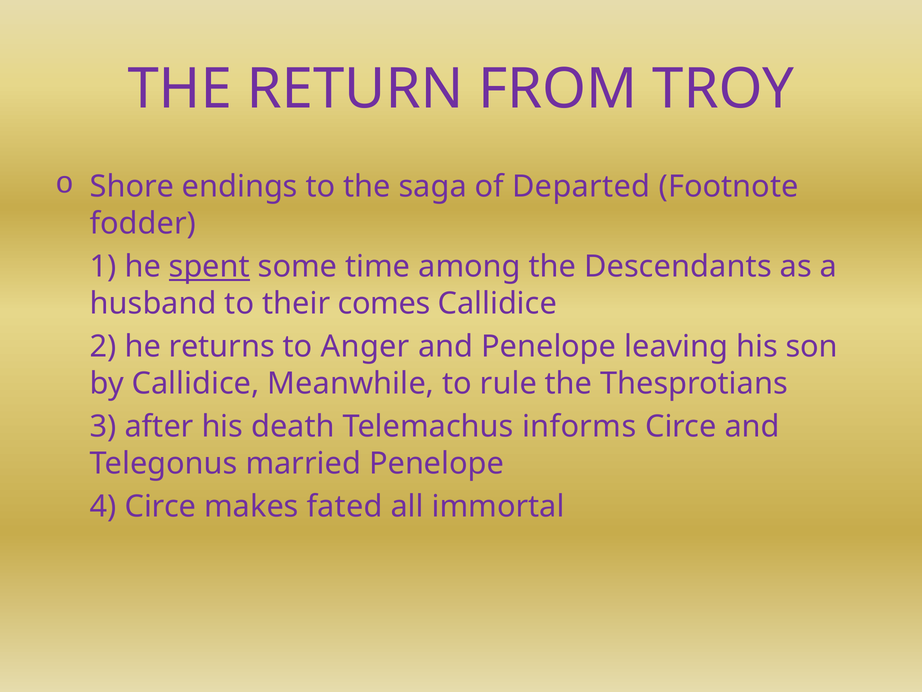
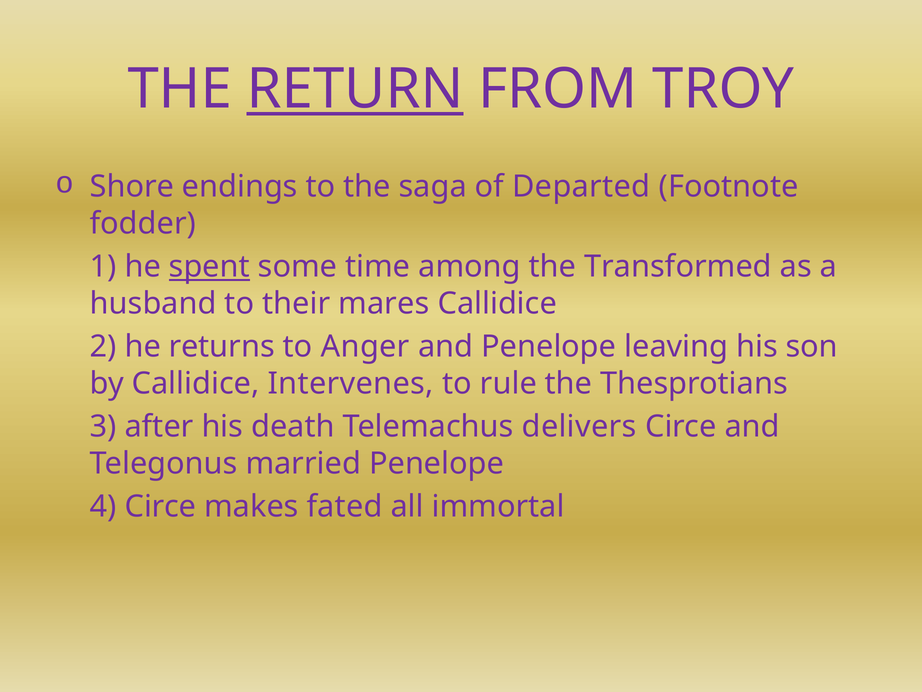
RETURN underline: none -> present
Descendants: Descendants -> Transformed
comes: comes -> mares
Meanwhile: Meanwhile -> Intervenes
informs: informs -> delivers
